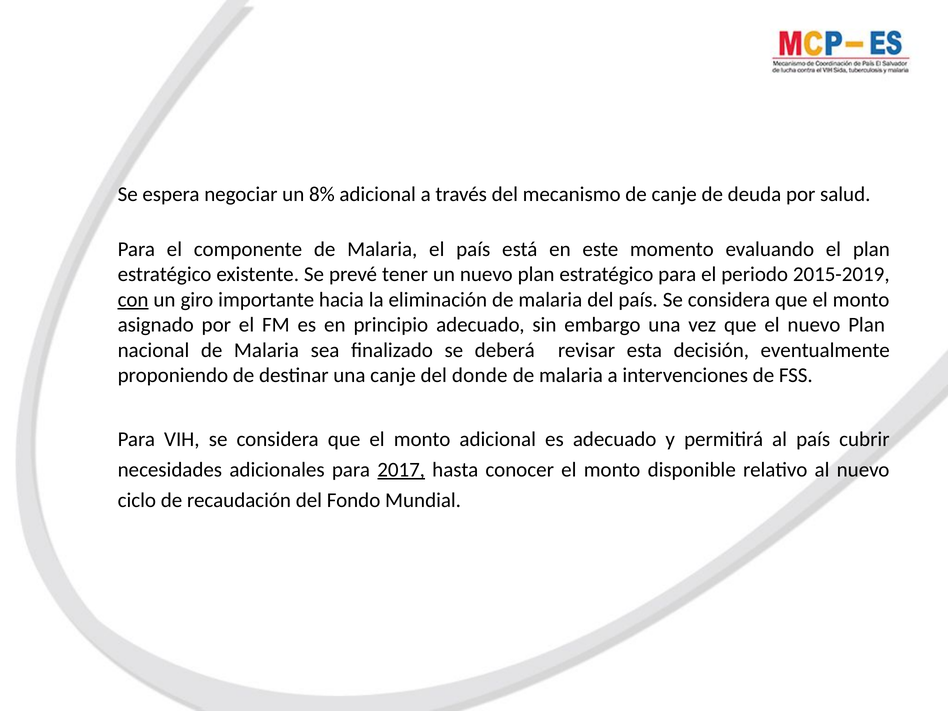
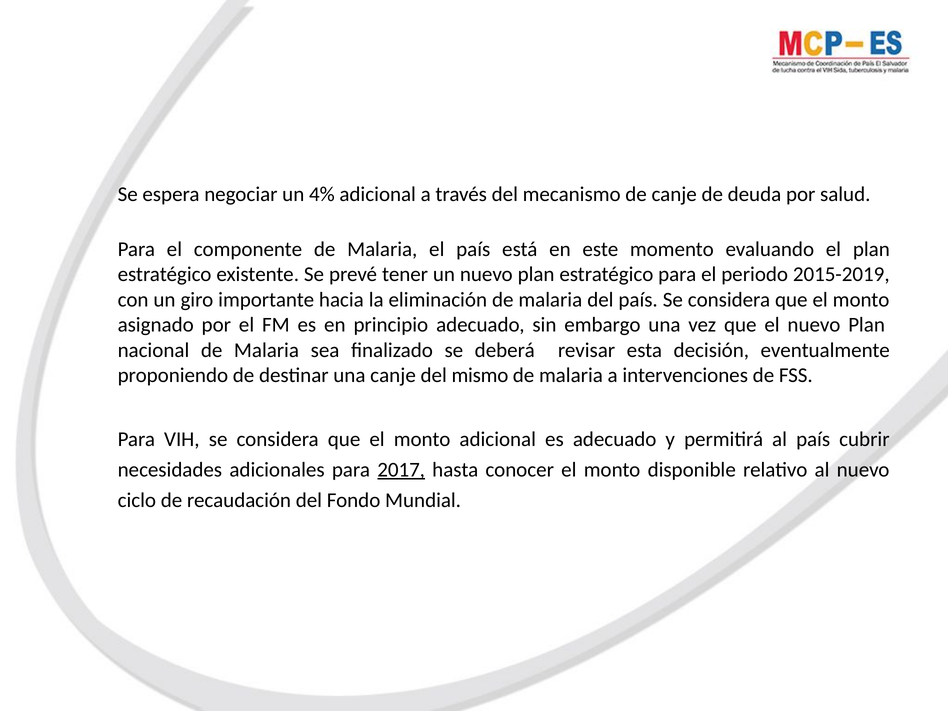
8%: 8% -> 4%
con underline: present -> none
donde: donde -> mismo
